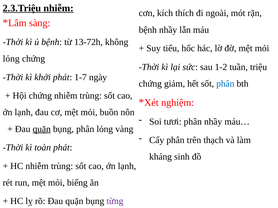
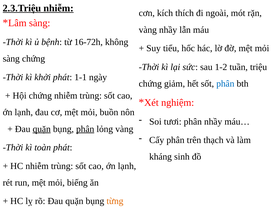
bệnh at (148, 30): bệnh -> vàng
13-72h: 13-72h -> 16-72h
lỏng at (11, 59): lỏng -> sàng
1-7: 1-7 -> 1-1
phân at (85, 129) underline: none -> present
từng colour: purple -> orange
